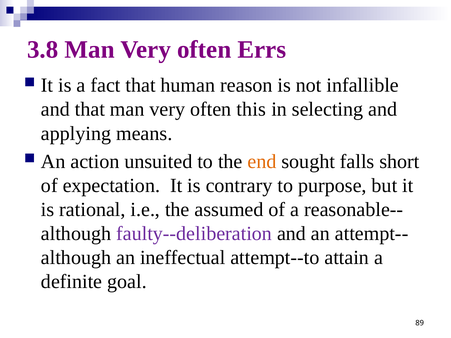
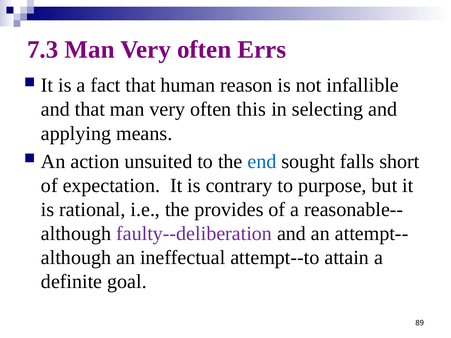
3.8: 3.8 -> 7.3
end colour: orange -> blue
assumed: assumed -> provides
